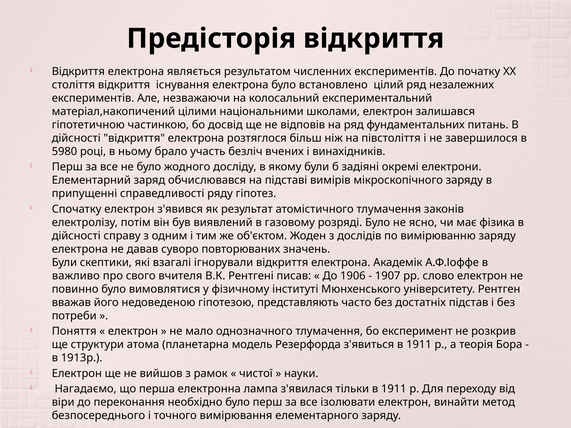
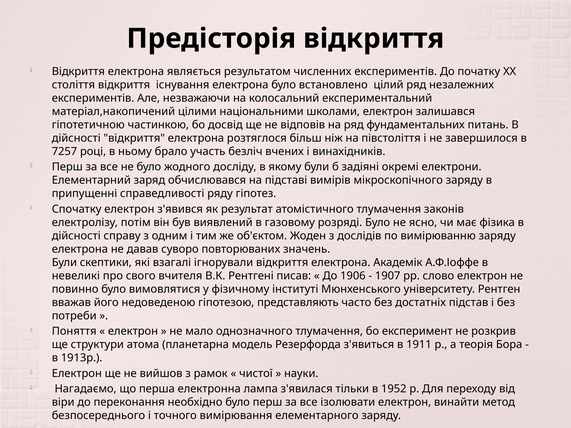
5980: 5980 -> 7257
важливо: важливо -> невеликі
тільки в 1911: 1911 -> 1952
